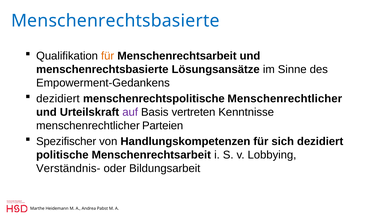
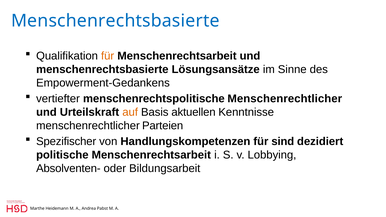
dezidiert at (58, 99): dezidiert -> vertiefter
auf colour: purple -> orange
vertreten: vertreten -> aktuellen
sich: sich -> sind
Verständnis-: Verständnis- -> Absolventen-
